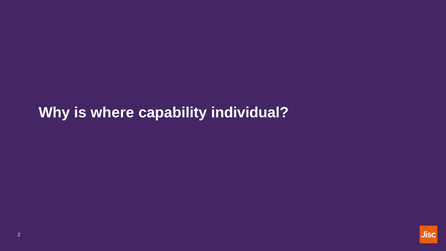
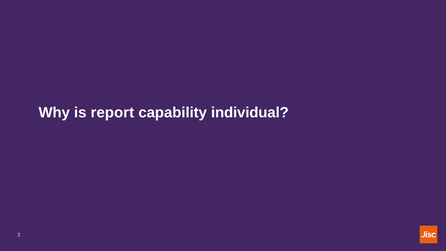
where: where -> report
